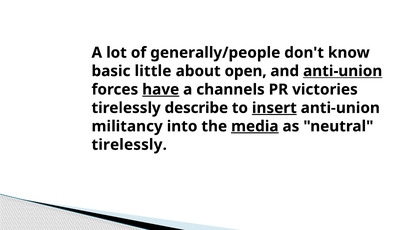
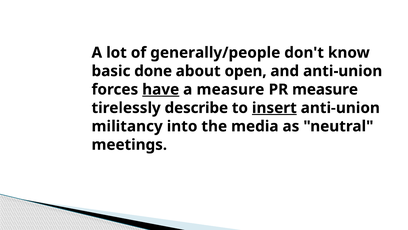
little: little -> done
anti-union at (343, 71) underline: present -> none
a channels: channels -> measure
PR victories: victories -> measure
media underline: present -> none
tirelessly at (129, 144): tirelessly -> meetings
